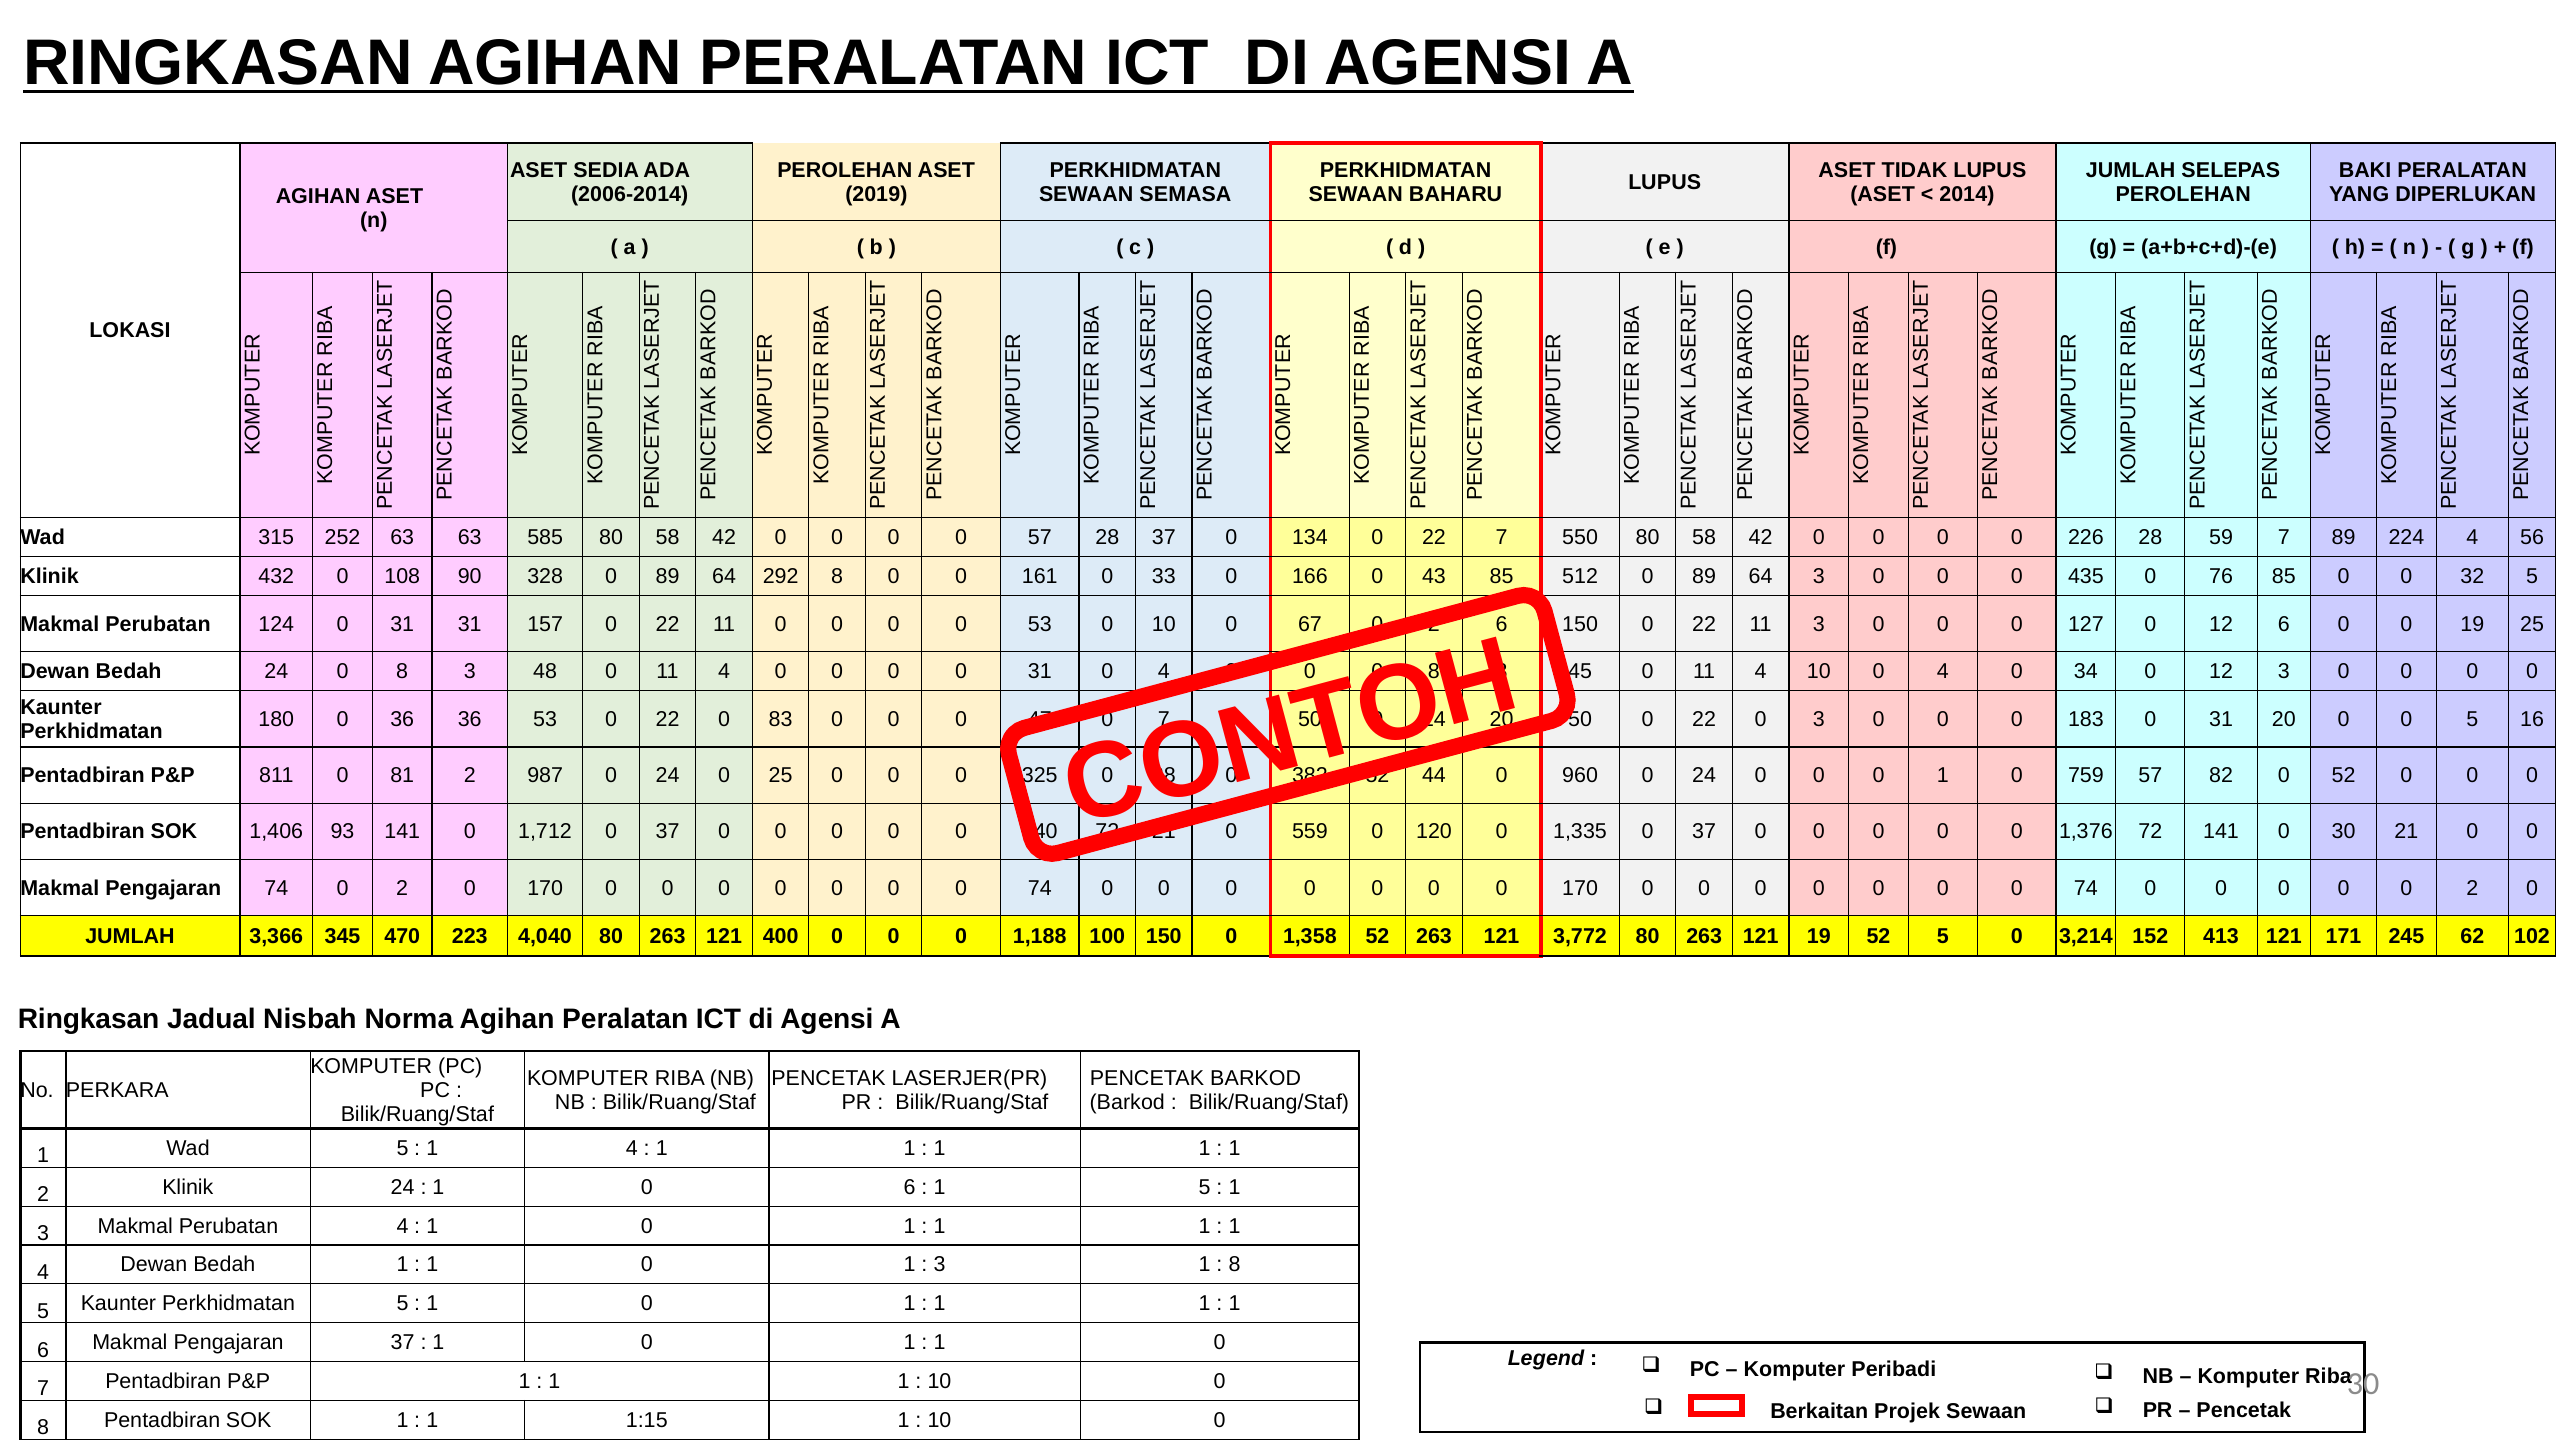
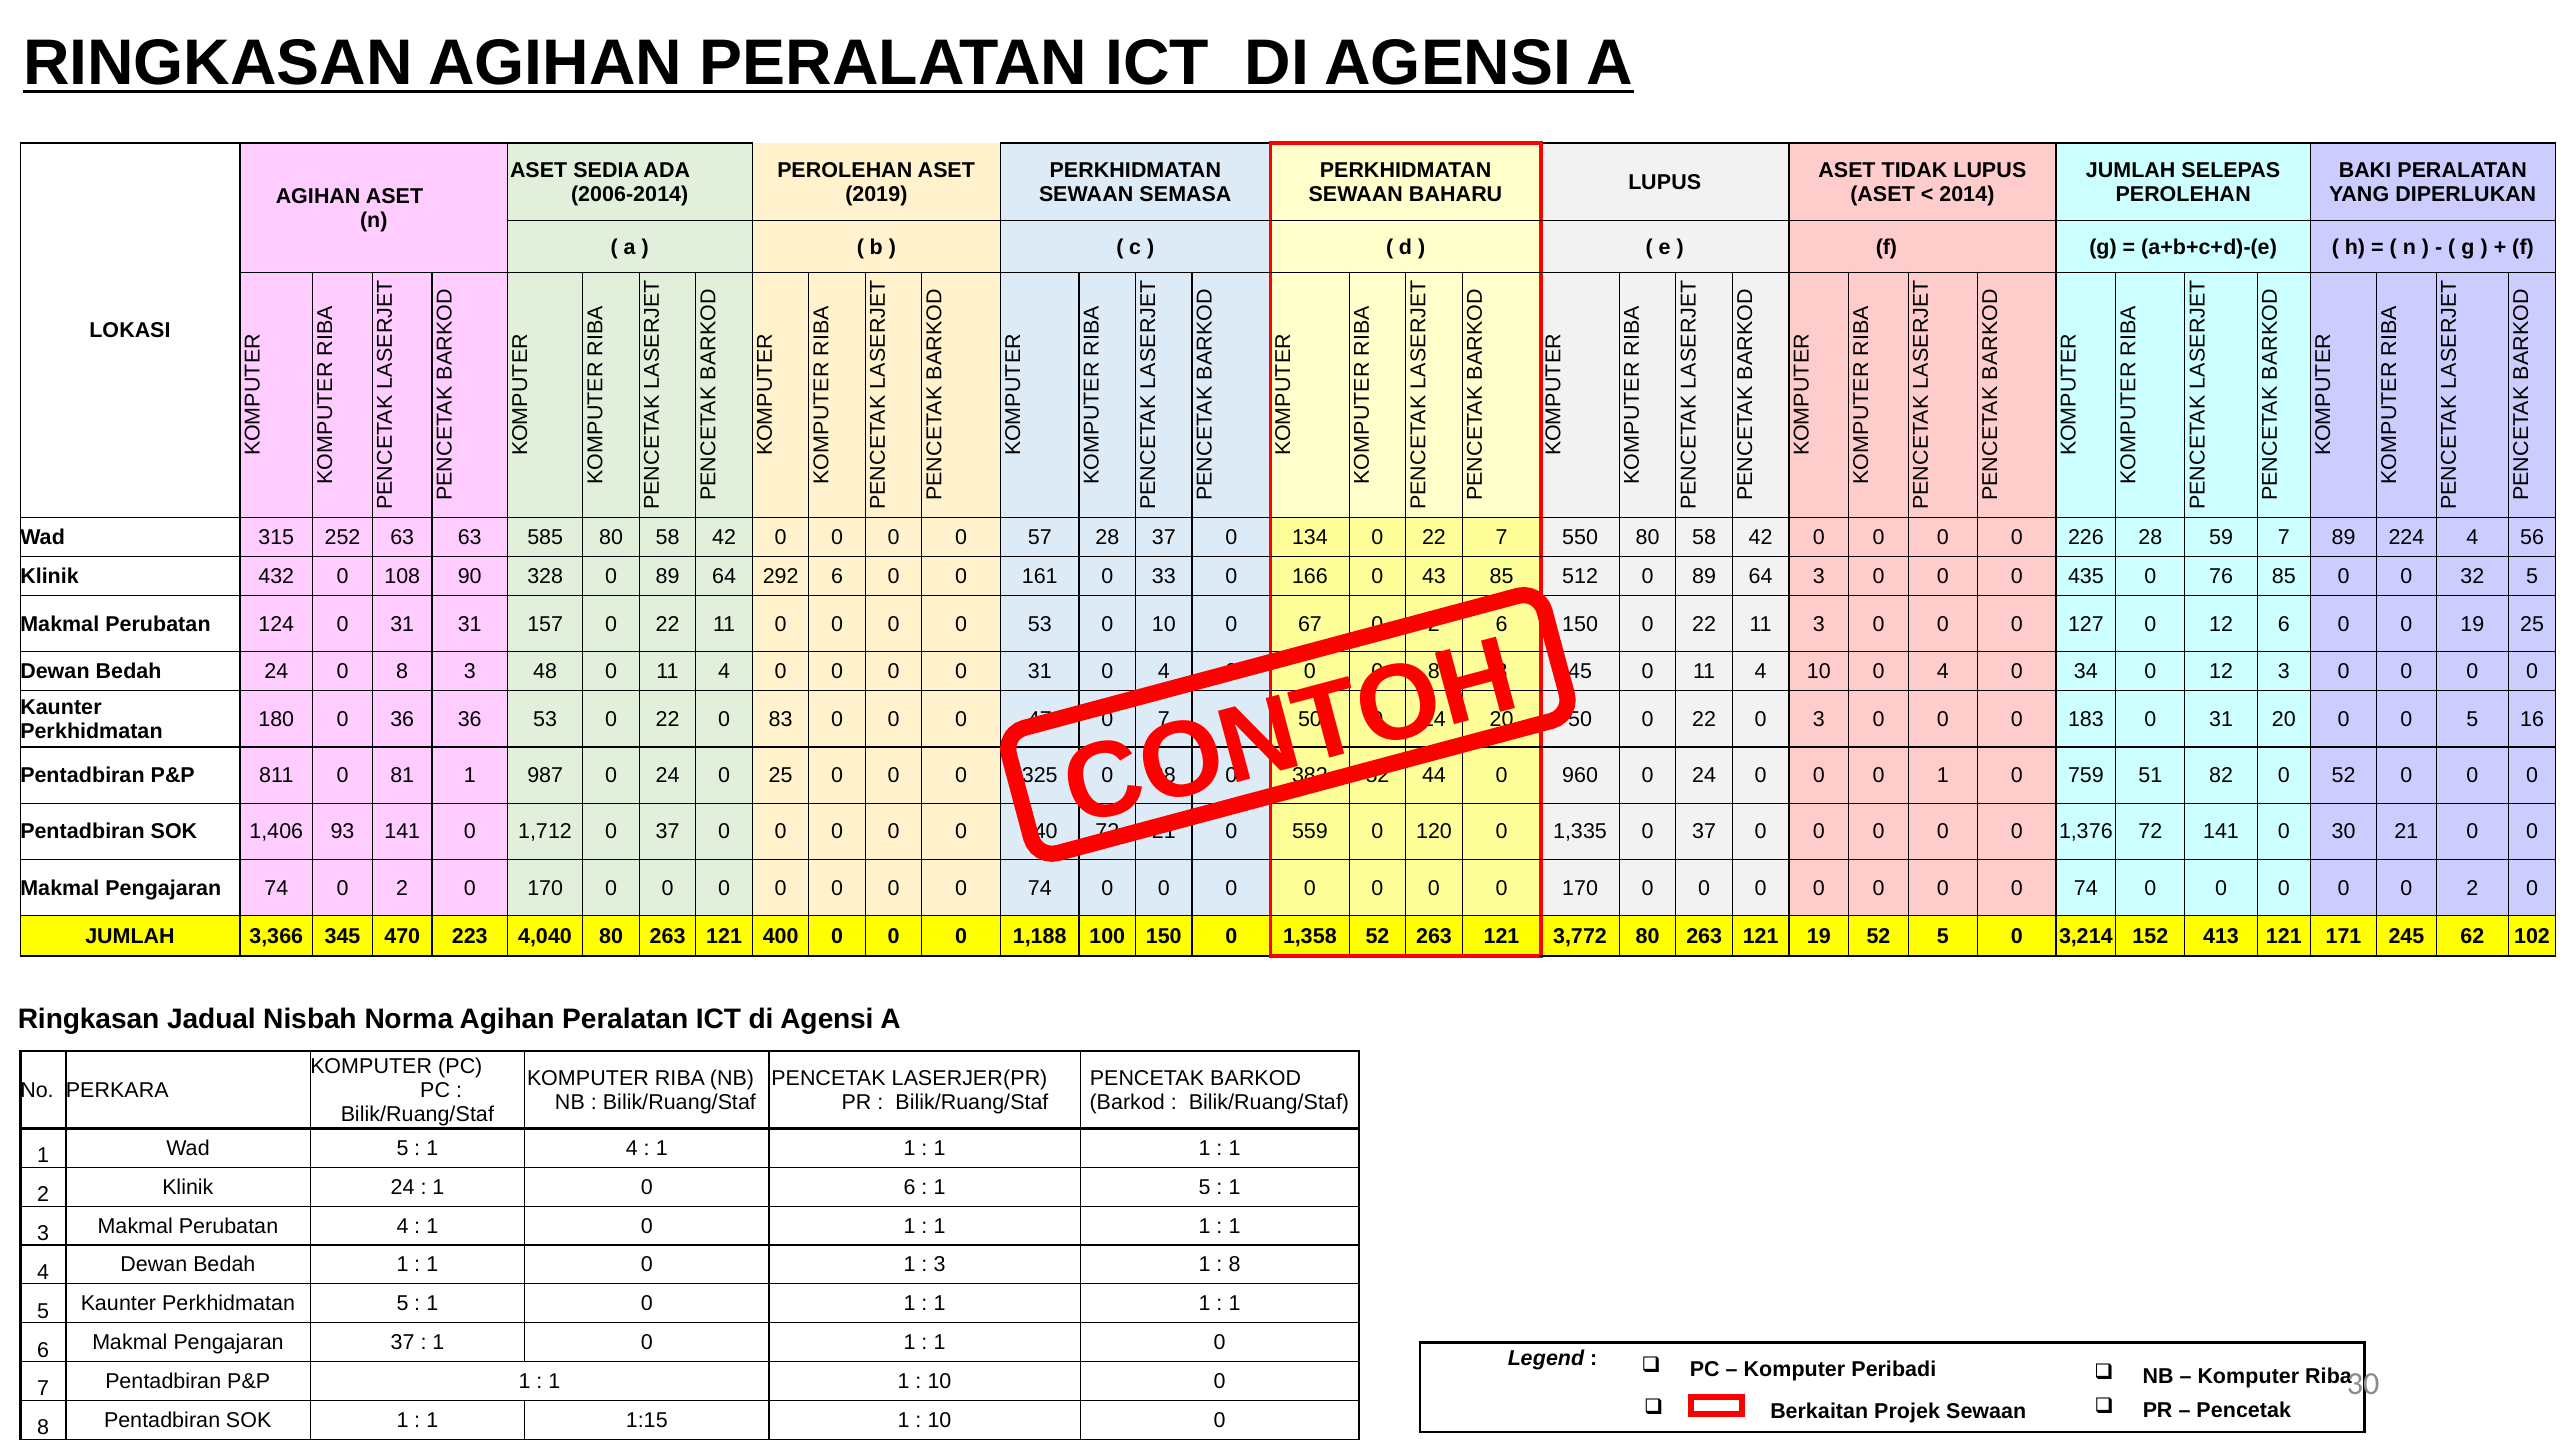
292 8: 8 -> 6
81 2: 2 -> 1
759 57: 57 -> 51
